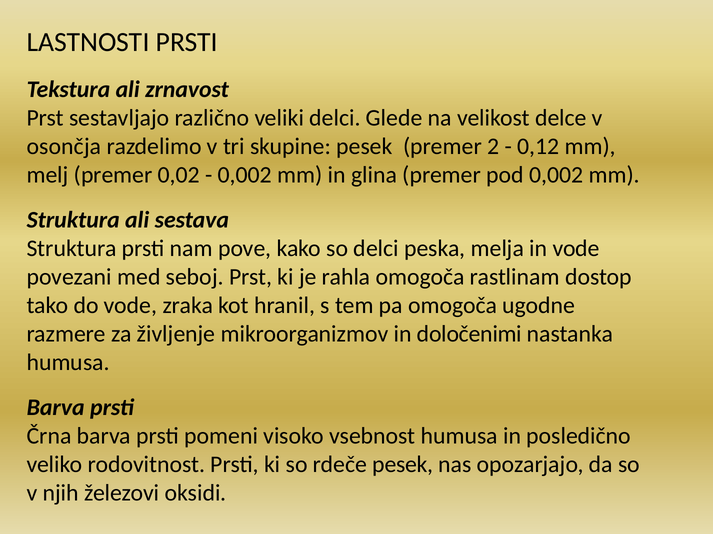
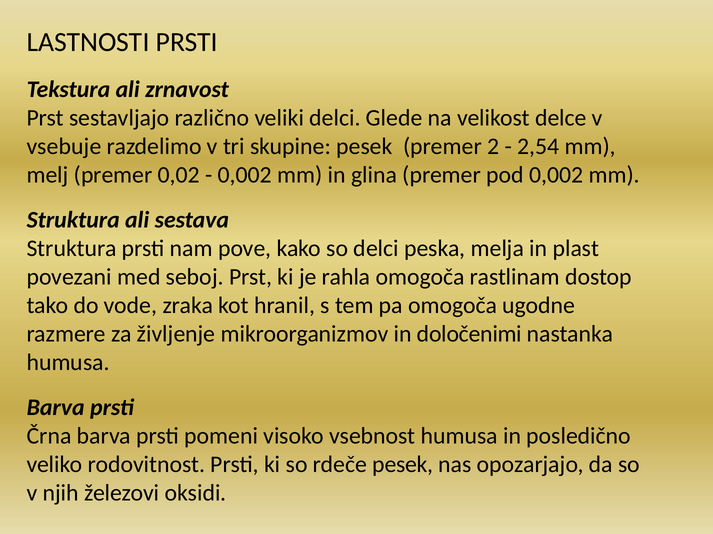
osončja: osončja -> vsebuje
0,12: 0,12 -> 2,54
in vode: vode -> plast
